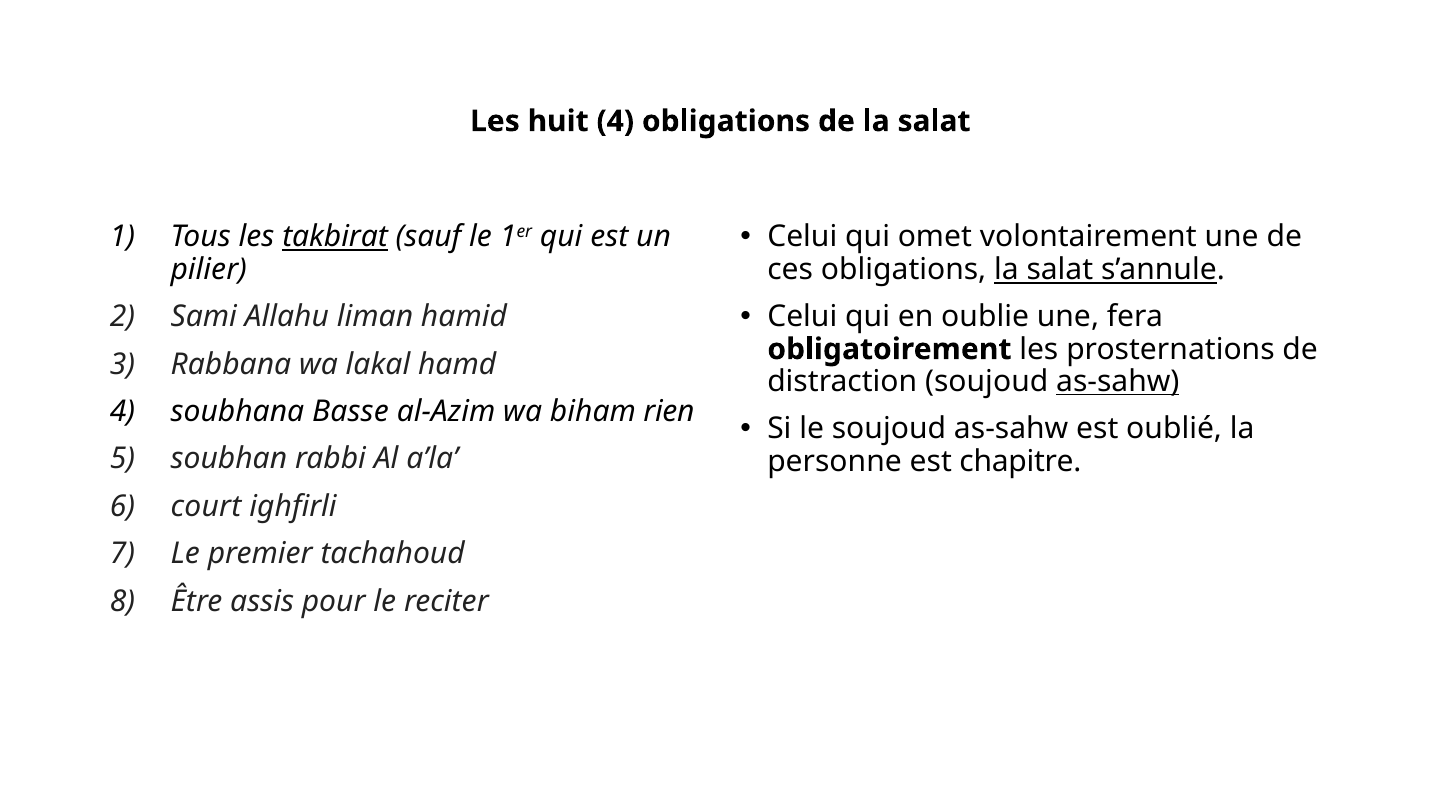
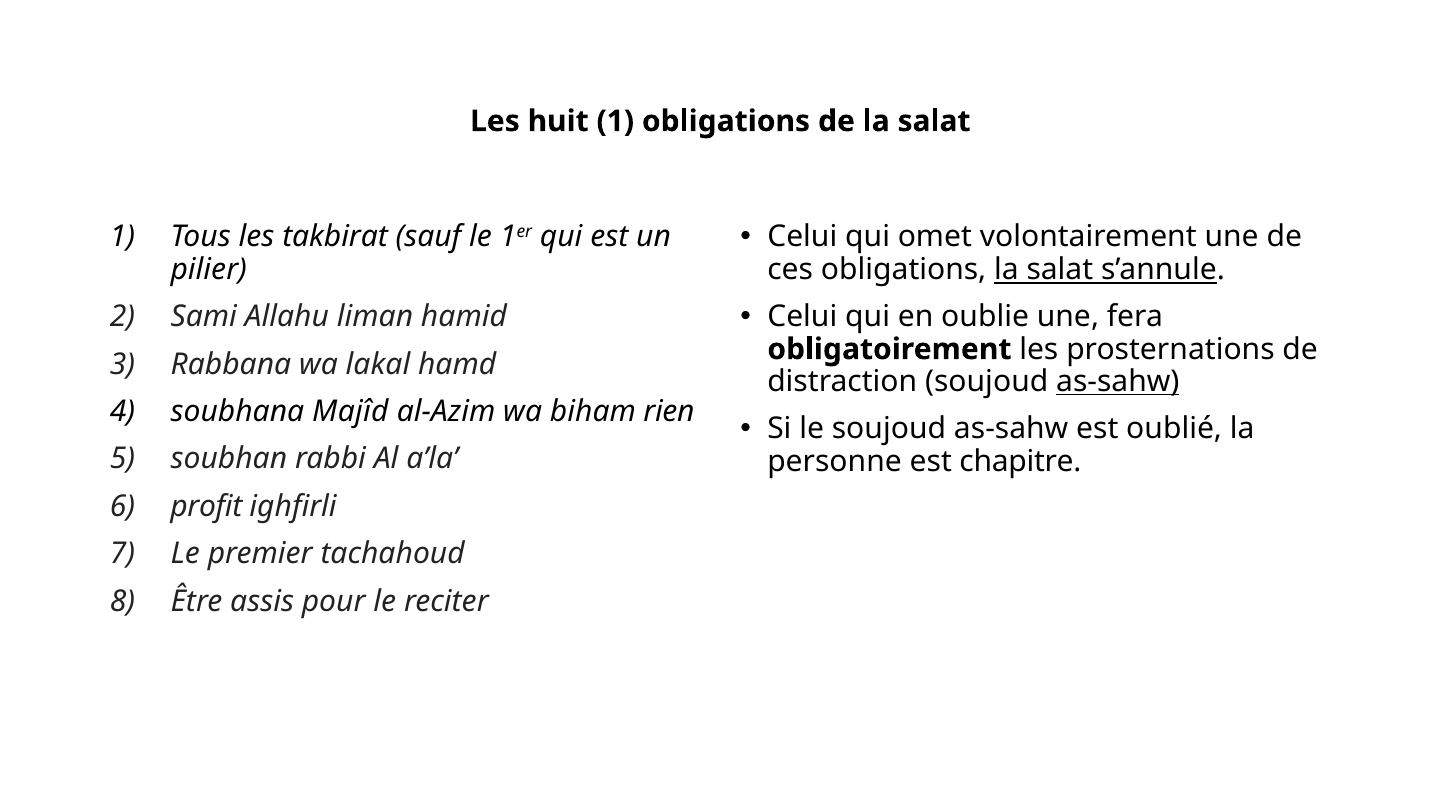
huit 4: 4 -> 1
takbirat underline: present -> none
Basse: Basse -> Majîd
court: court -> profit
